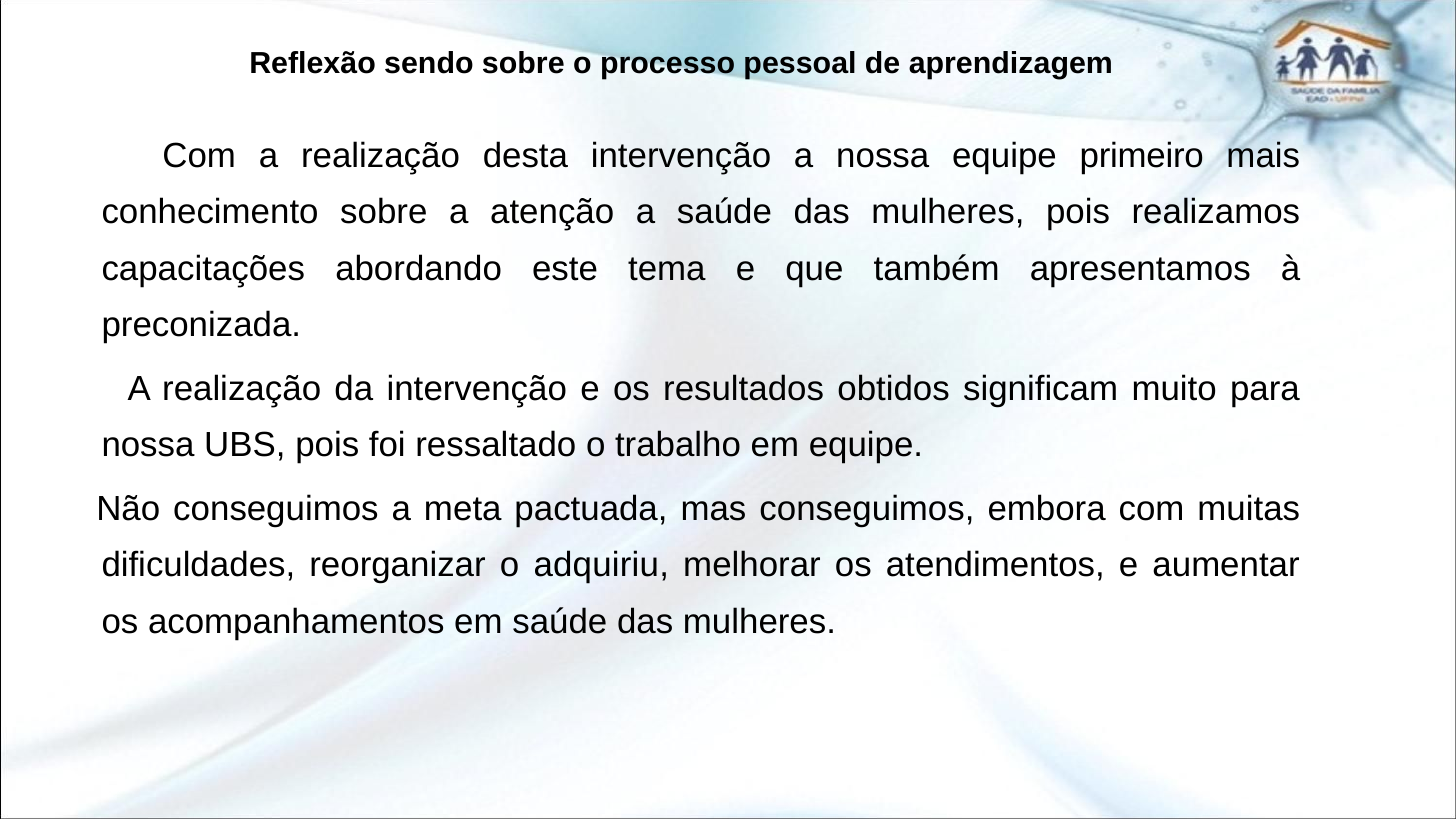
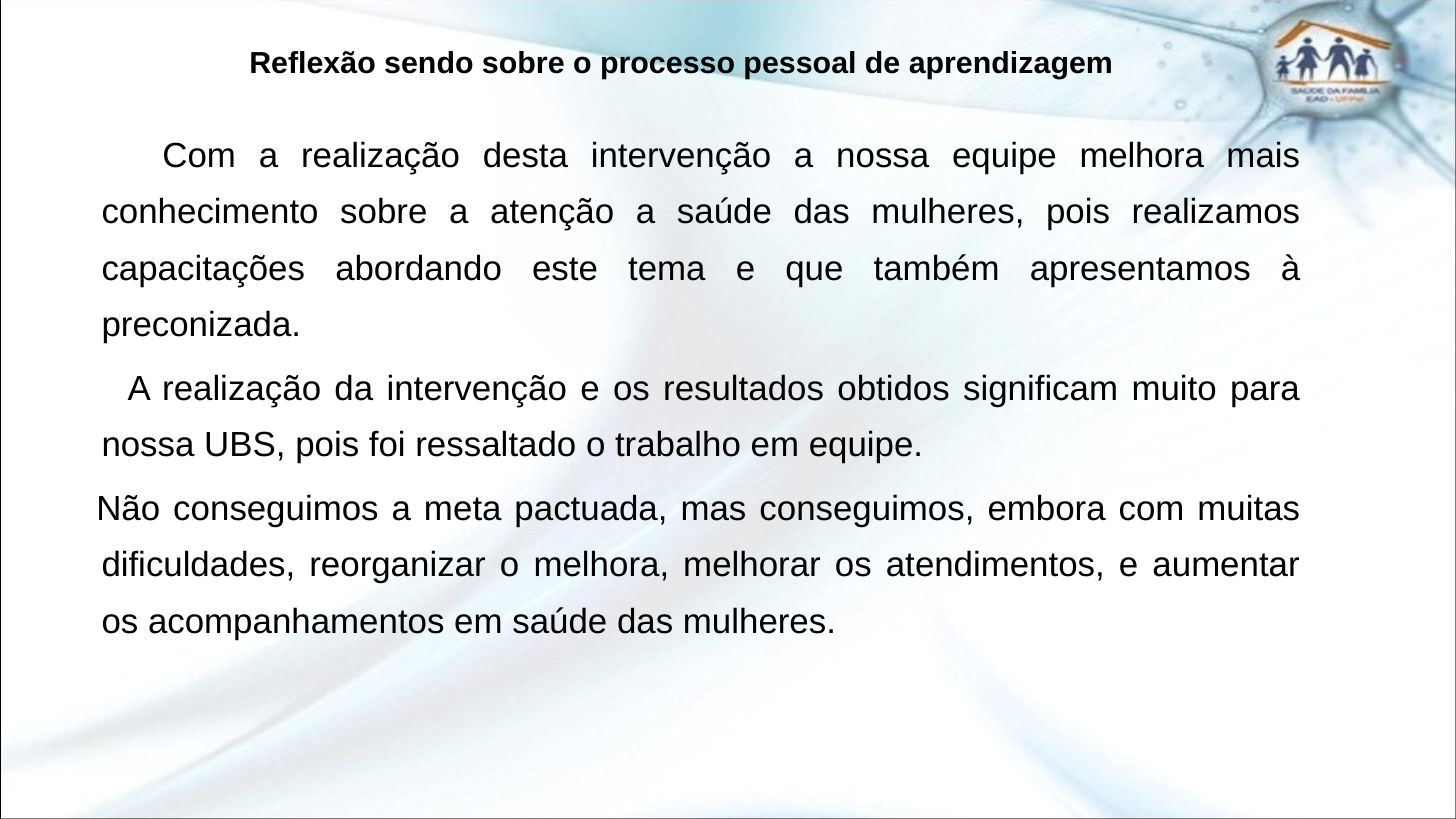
equipe primeiro: primeiro -> melhora
o adquiriu: adquiriu -> melhora
